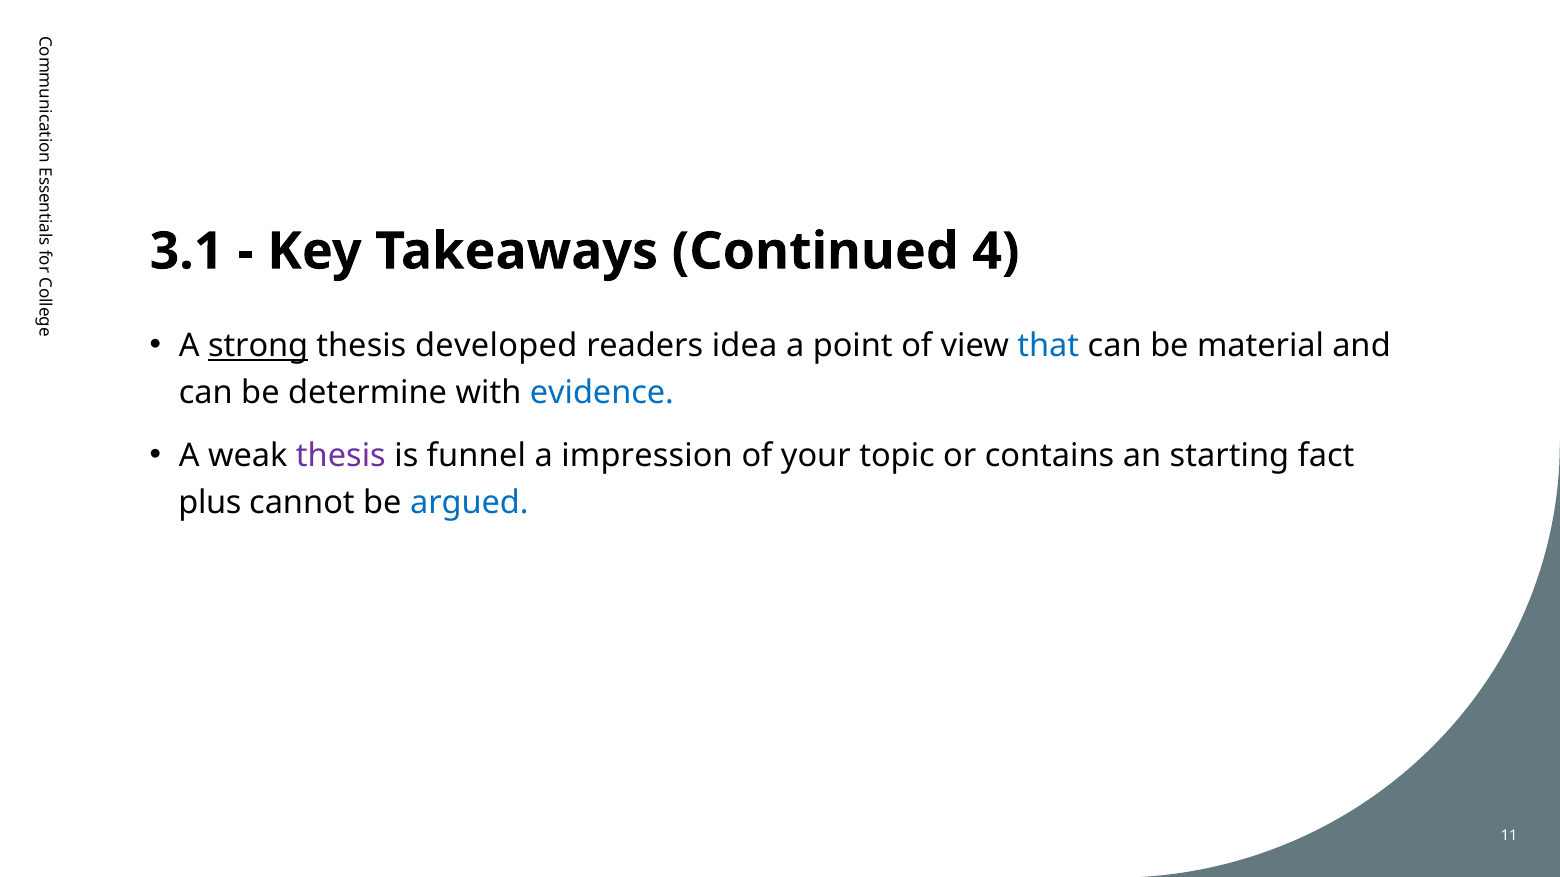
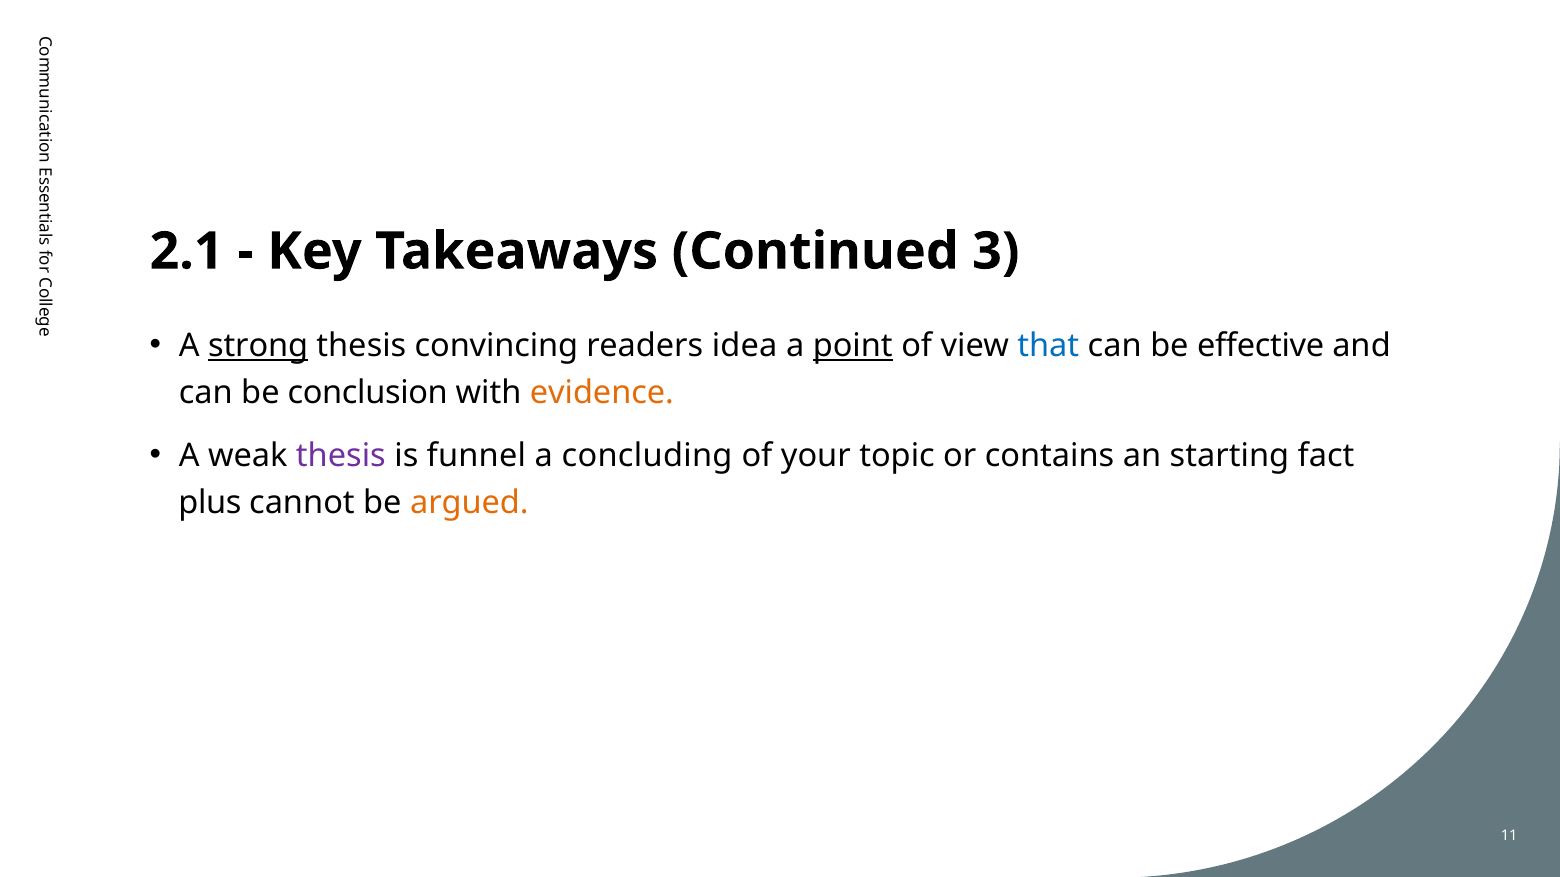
3.1: 3.1 -> 2.1
4: 4 -> 3
developed: developed -> convincing
point underline: none -> present
material: material -> effective
determine: determine -> conclusion
evidence colour: blue -> orange
impression: impression -> concluding
argued colour: blue -> orange
